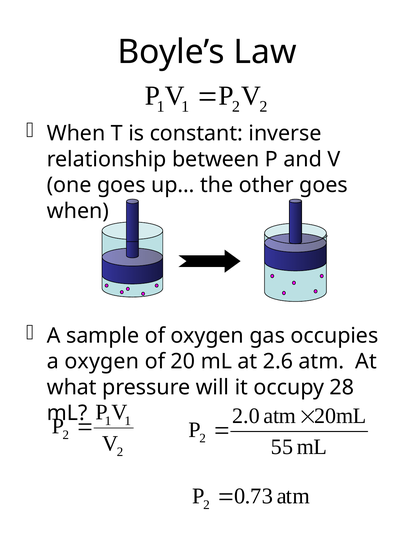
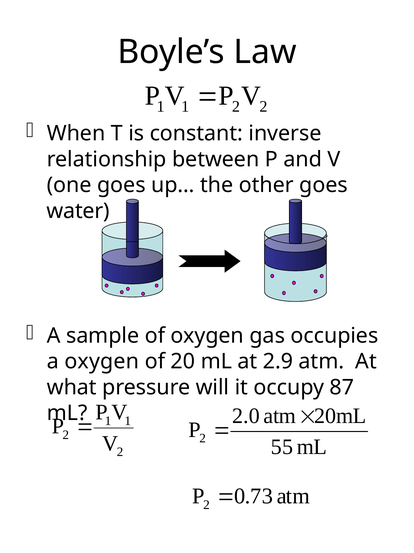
when at (78, 211): when -> water
2.6: 2.6 -> 2.9
28: 28 -> 87
